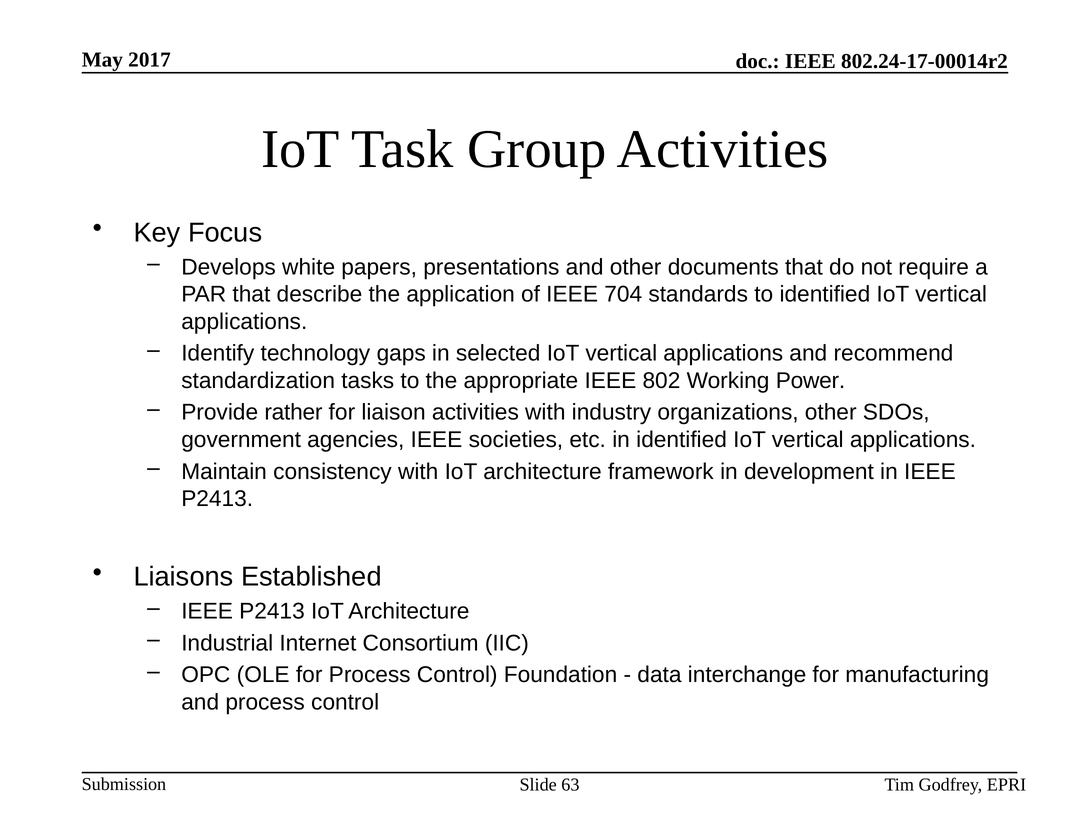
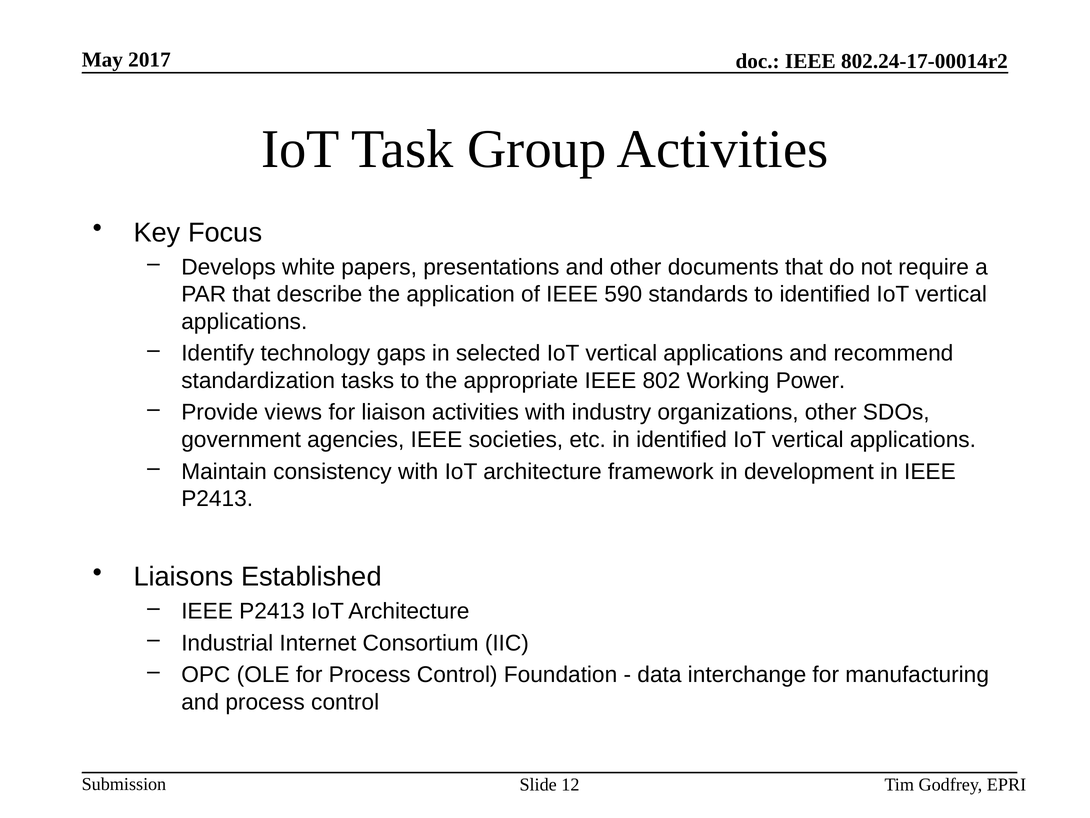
704: 704 -> 590
rather: rather -> views
63: 63 -> 12
